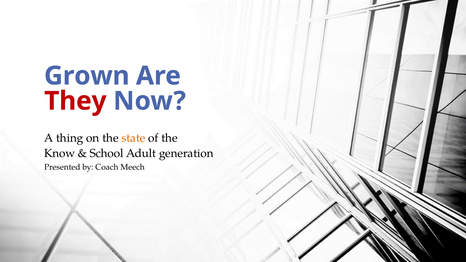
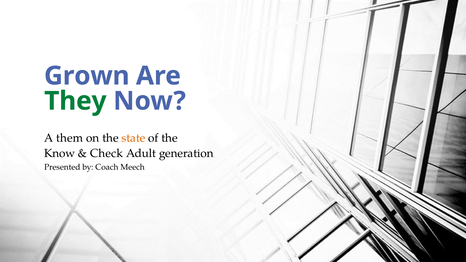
They colour: red -> green
thing: thing -> them
School: School -> Check
